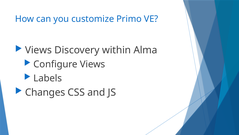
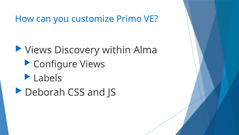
Changes: Changes -> Deborah
